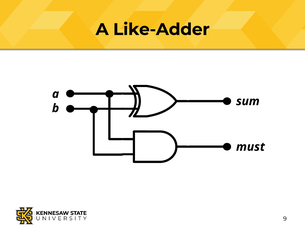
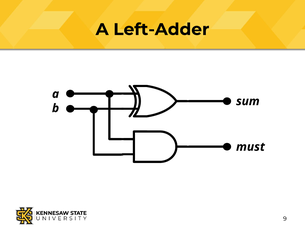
Like-Adder: Like-Adder -> Left-Adder
